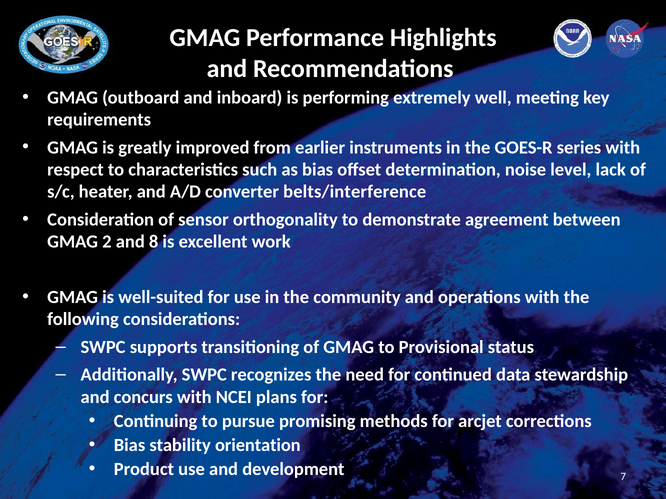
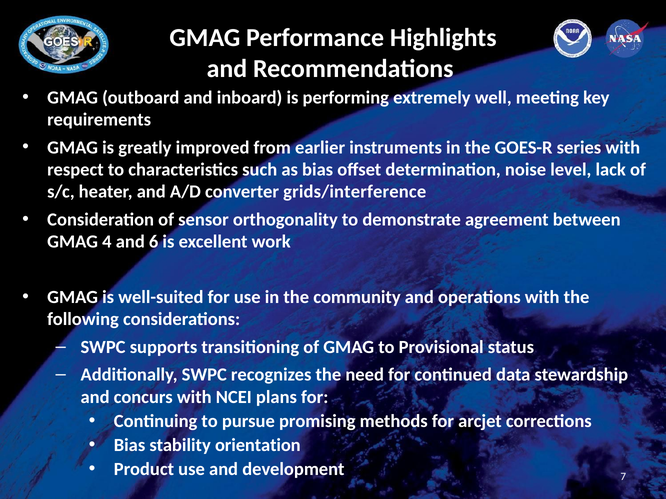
belts/interference: belts/interference -> grids/interference
2: 2 -> 4
8: 8 -> 6
